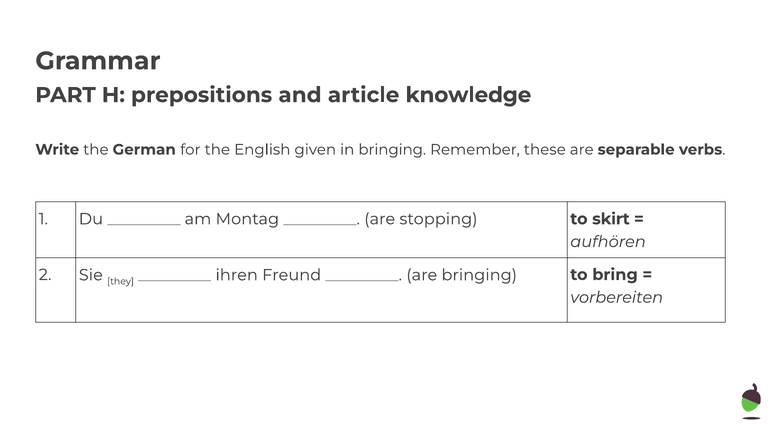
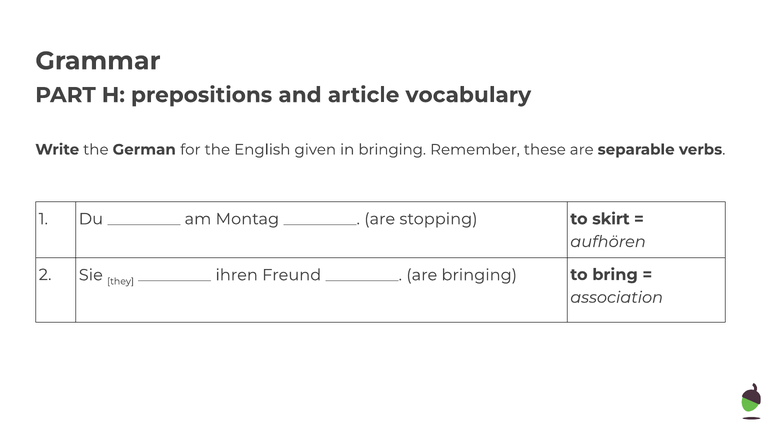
knowledge: knowledge -> vocabulary
vorbereiten: vorbereiten -> association
